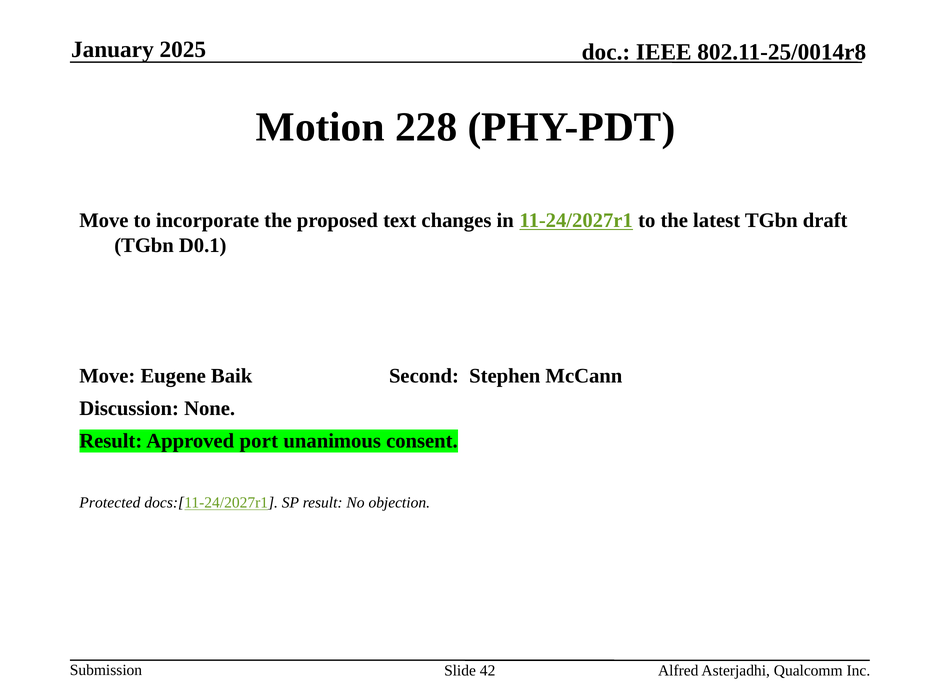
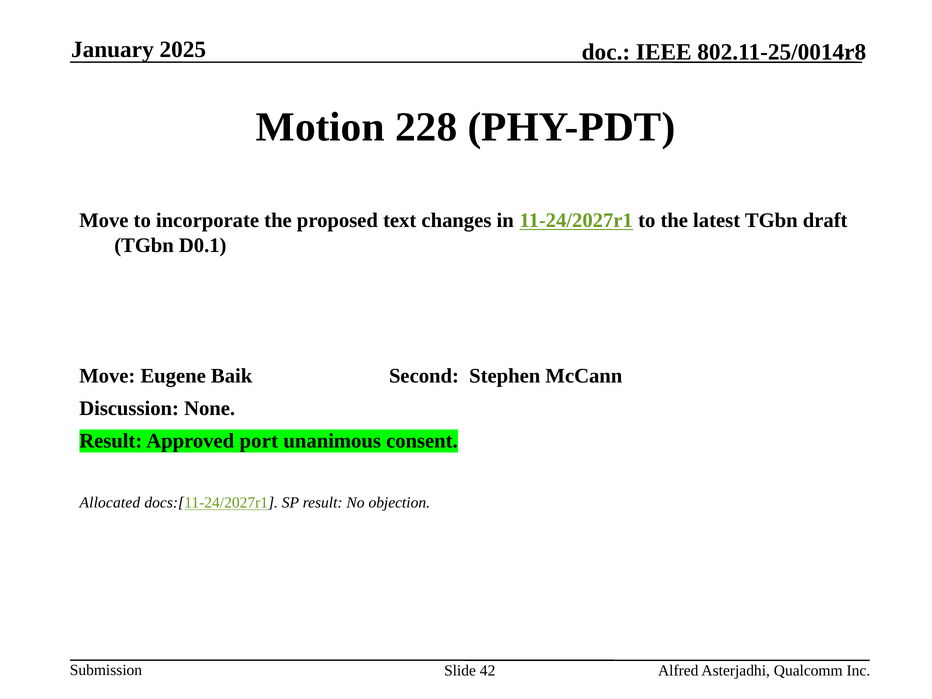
Protected: Protected -> Allocated
